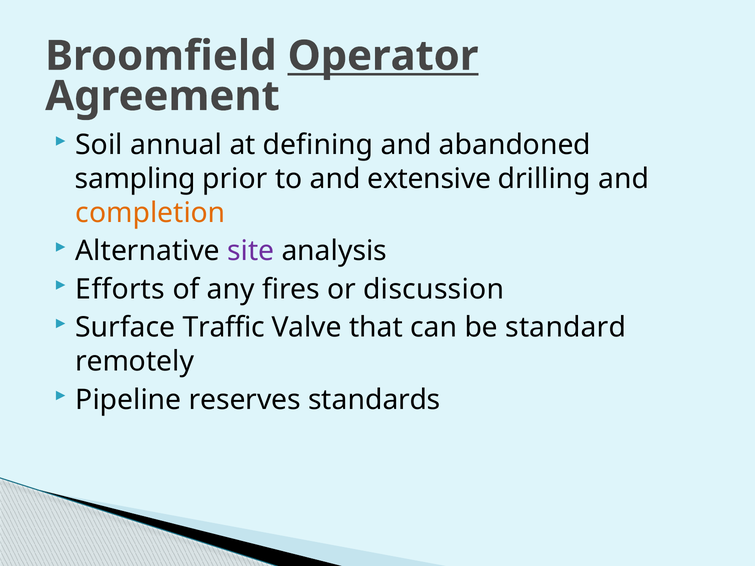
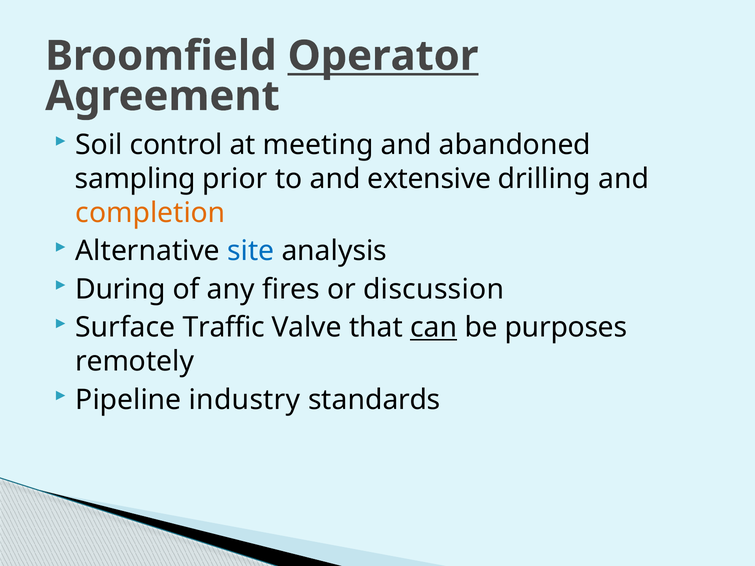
annual: annual -> control
defining: defining -> meeting
site colour: purple -> blue
Efforts: Efforts -> During
can underline: none -> present
standard: standard -> purposes
reserves: reserves -> industry
